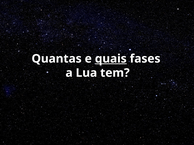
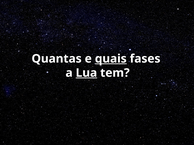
Lua underline: none -> present
